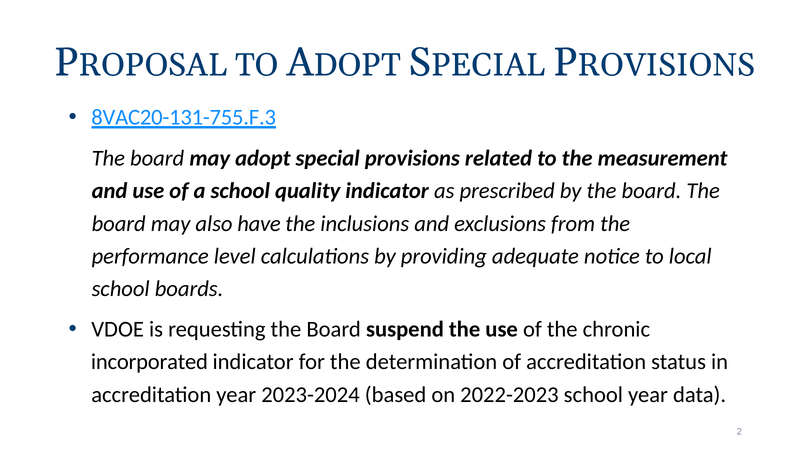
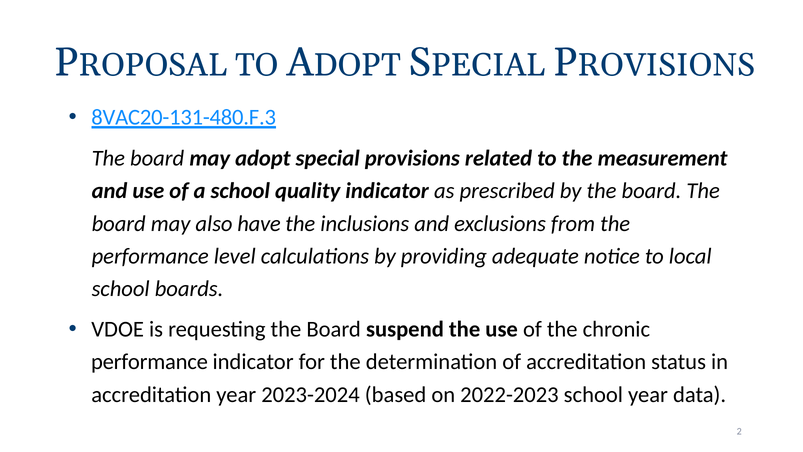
8VAC20-131-755.F.3: 8VAC20-131-755.F.3 -> 8VAC20-131-480.F.3
incorporated at (149, 362): incorporated -> performance
